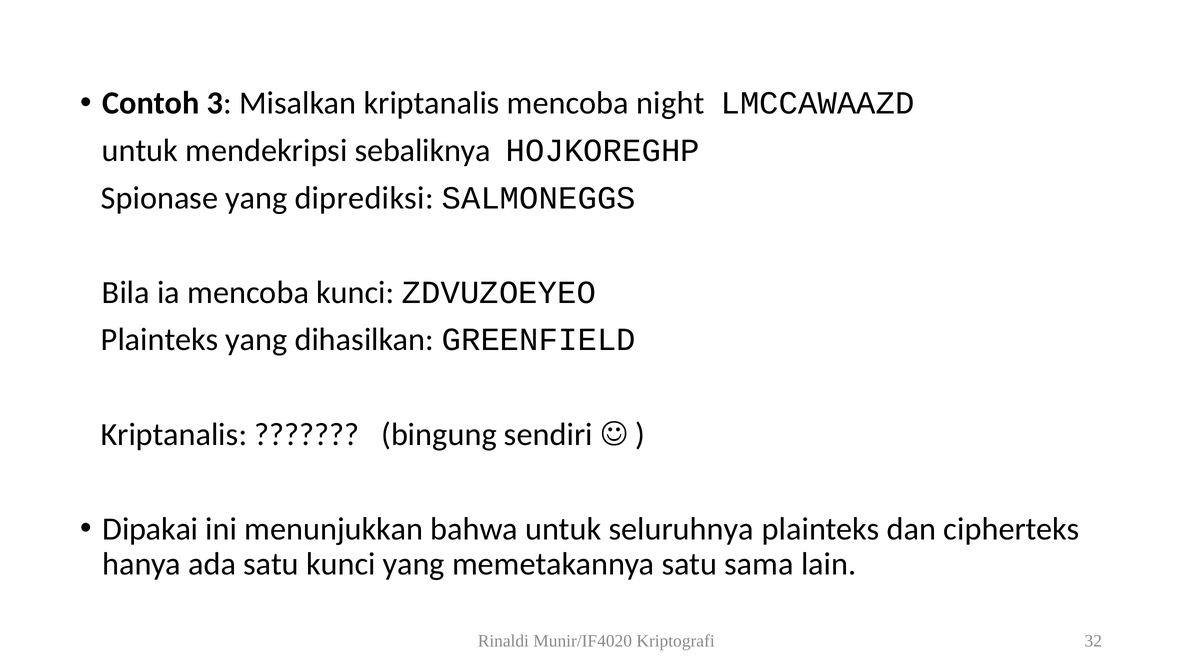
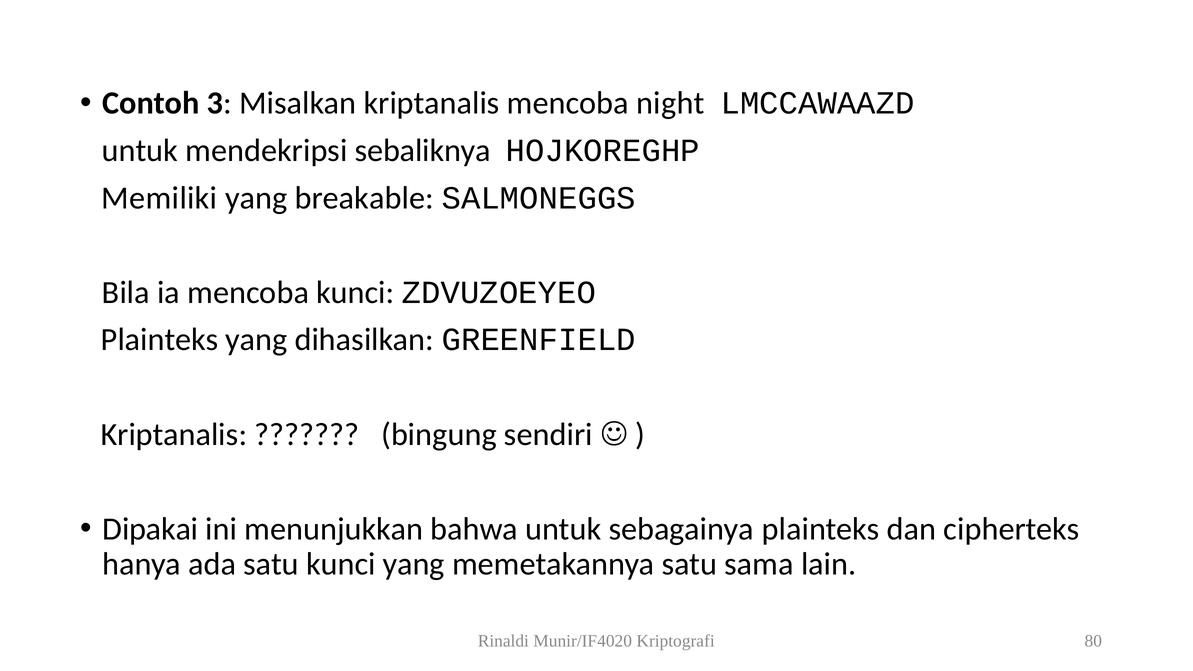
Spionase: Spionase -> Memiliki
diprediksi: diprediksi -> breakable
seluruhnya: seluruhnya -> sebagainya
32: 32 -> 80
